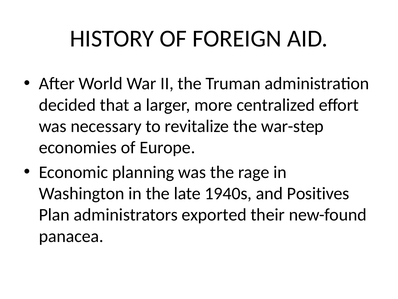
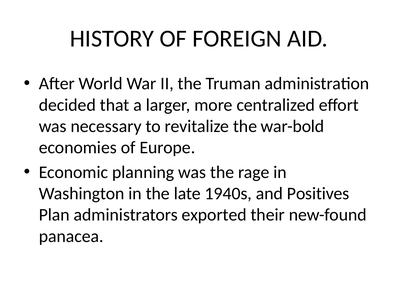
war-step: war-step -> war-bold
